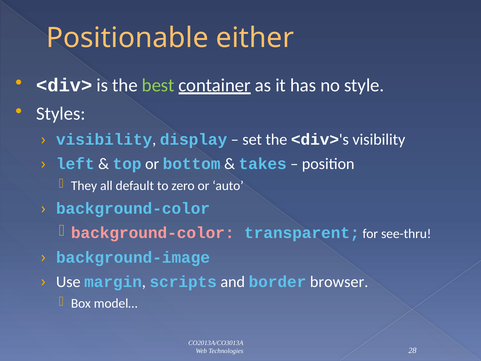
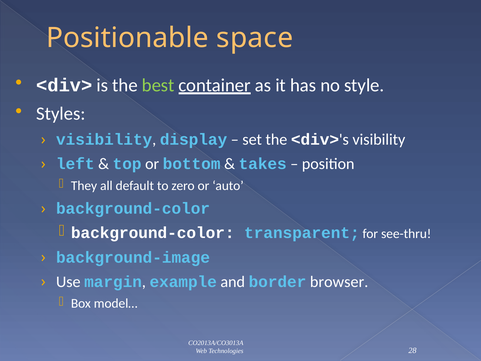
either: either -> space
background-color at (153, 233) colour: pink -> white
scripts: scripts -> example
